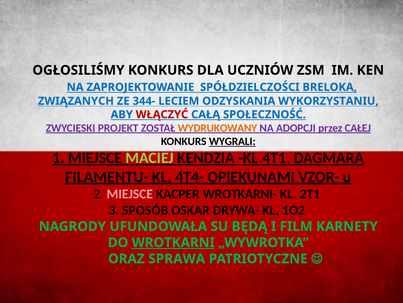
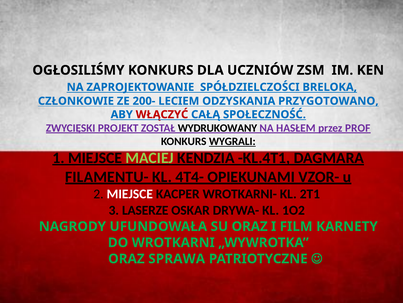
ZWIĄZANYCH: ZWIĄZANYCH -> CZŁONKOWIE
344-: 344- -> 200-
WYKORZYSTANIU: WYKORZYSTANIU -> PRZYGOTOWANO
WYDRUKOWANY colour: orange -> black
ADOPCJI: ADOPCJI -> HASŁEM
CAŁEJ: CAŁEJ -> PROF
MIEJSCE at (130, 194) colour: pink -> white
SPOSÓB: SPOSÓB -> LASERZE
SU BĘDĄ: BĘDĄ -> ORAZ
WROTKARNI underline: present -> none
